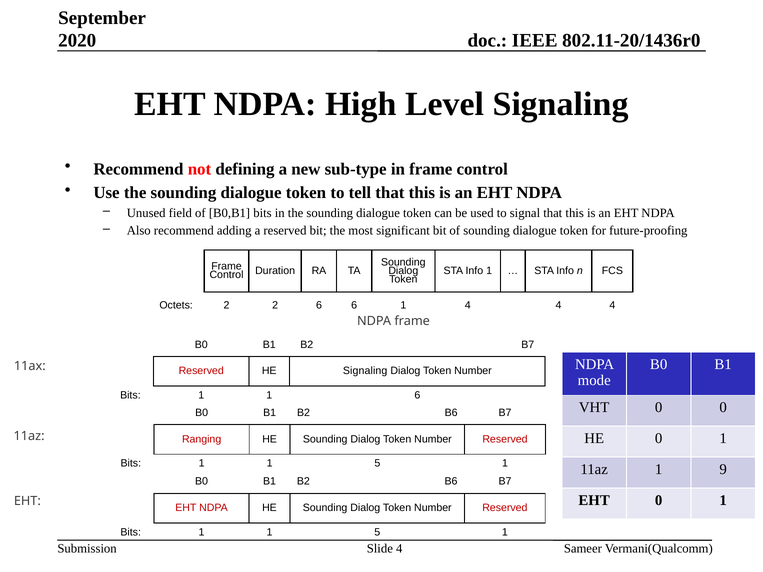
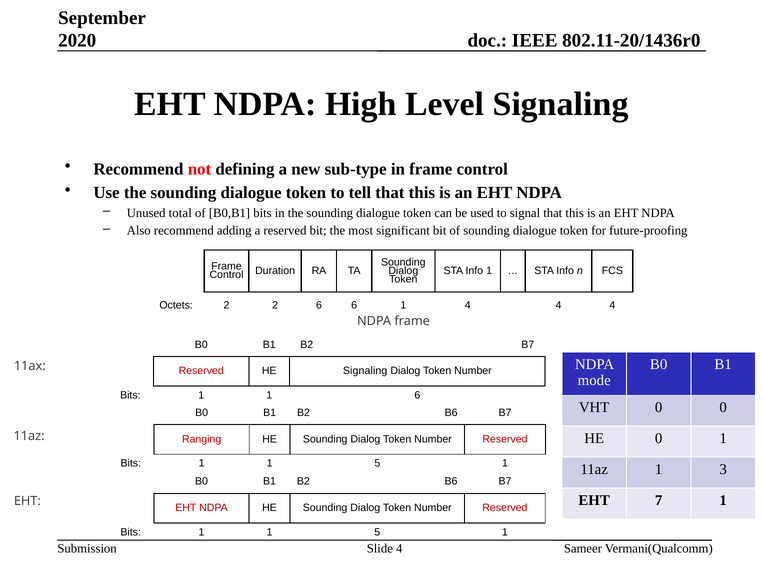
field: field -> total
9: 9 -> 3
EHT 0: 0 -> 7
